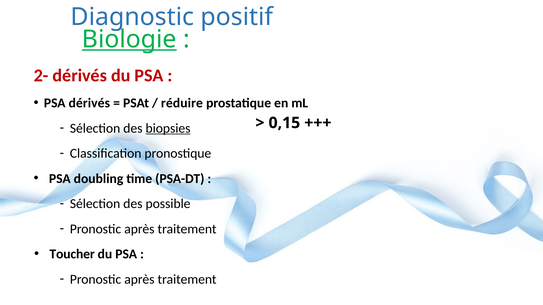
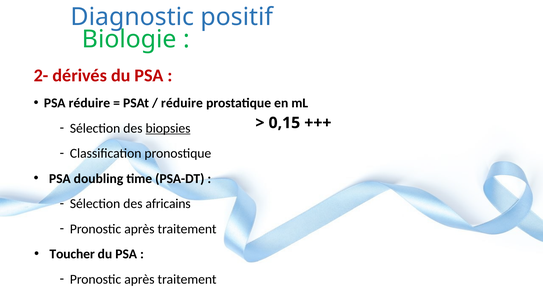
Biologie underline: present -> none
PSA dérivés: dérivés -> réduire
possible: possible -> africains
